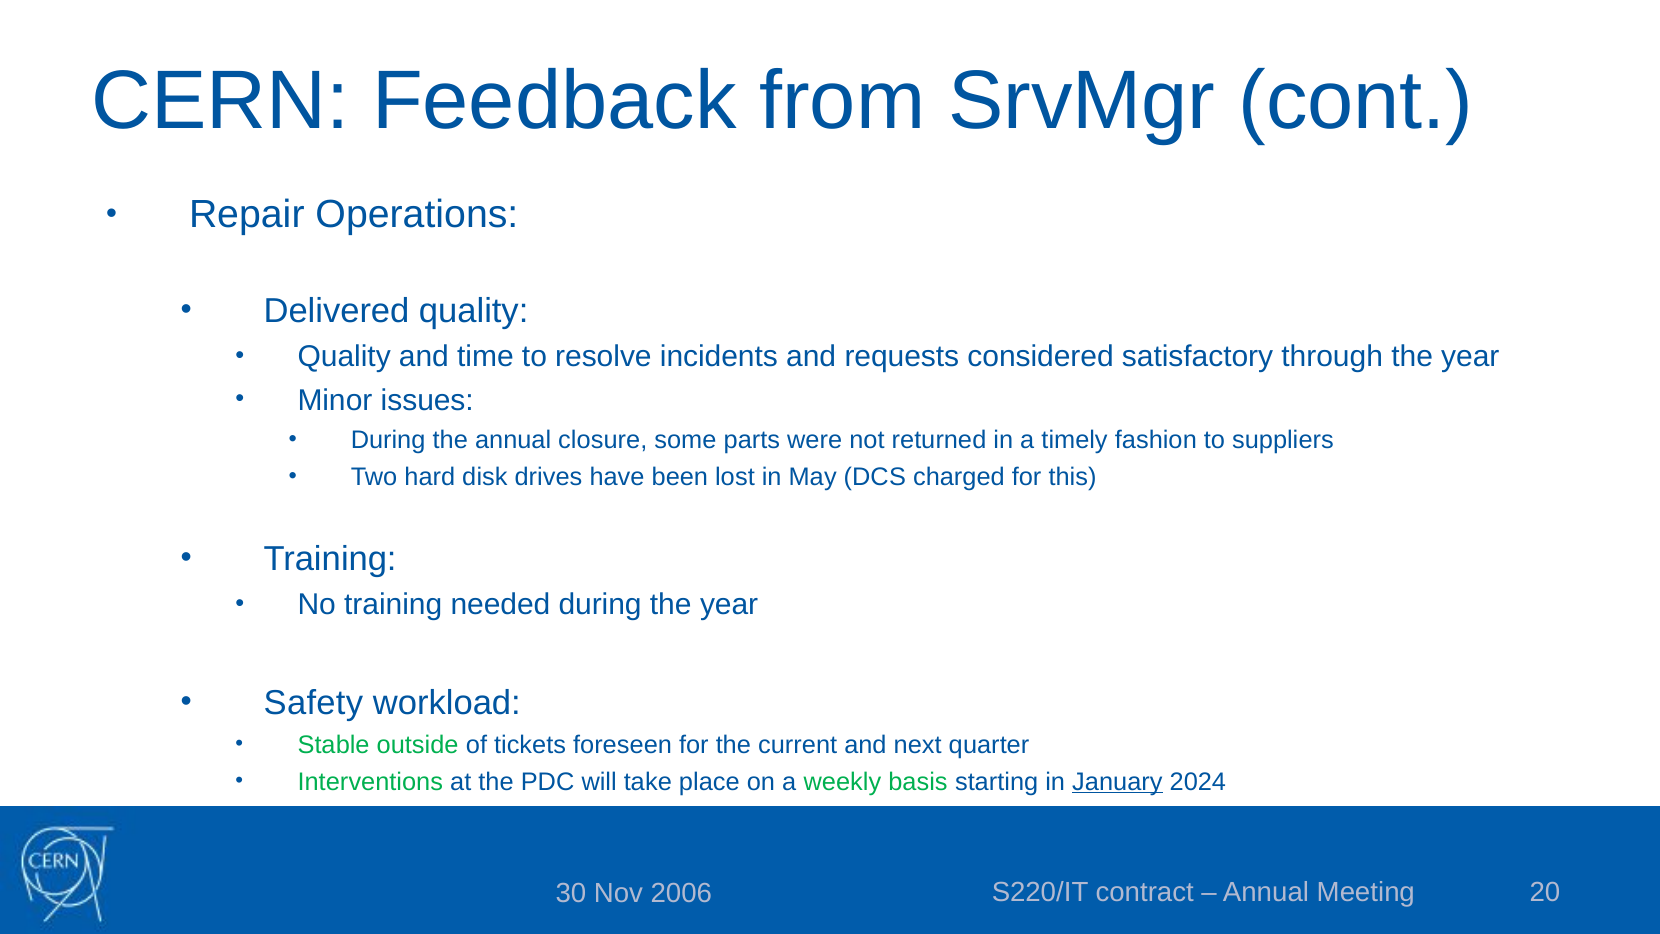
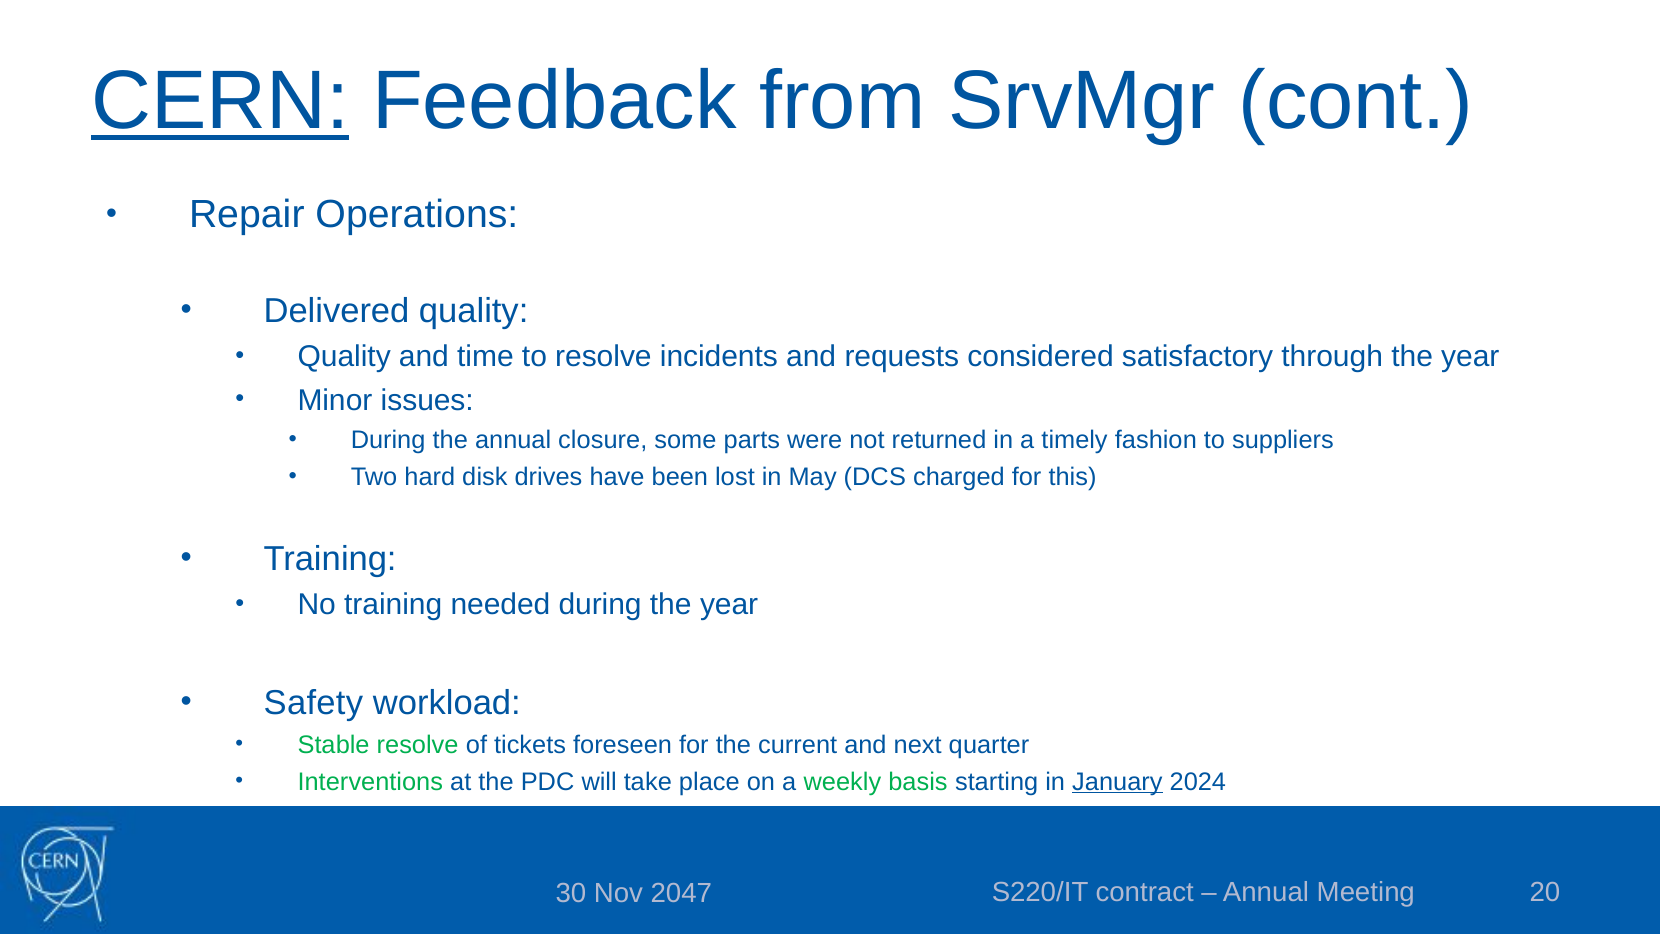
CERN underline: none -> present
Stable outside: outside -> resolve
2006: 2006 -> 2047
